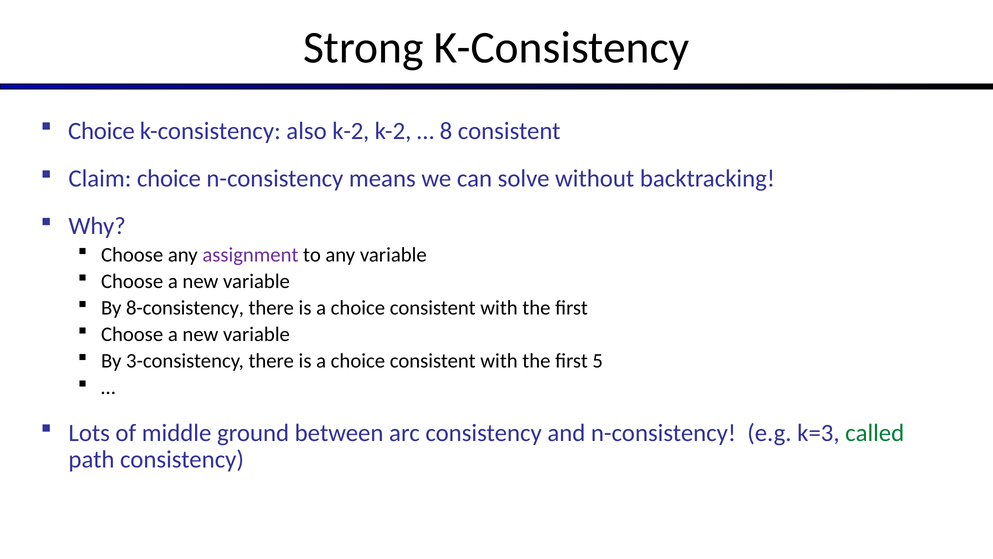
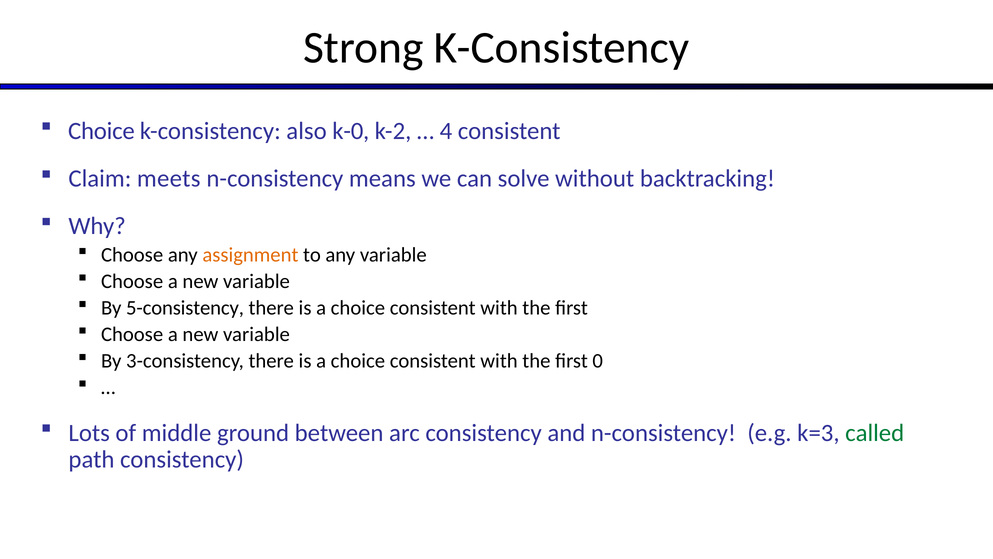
also k-2: k-2 -> k-0
8: 8 -> 4
Claim choice: choice -> meets
assignment colour: purple -> orange
8-consistency: 8-consistency -> 5-consistency
5: 5 -> 0
